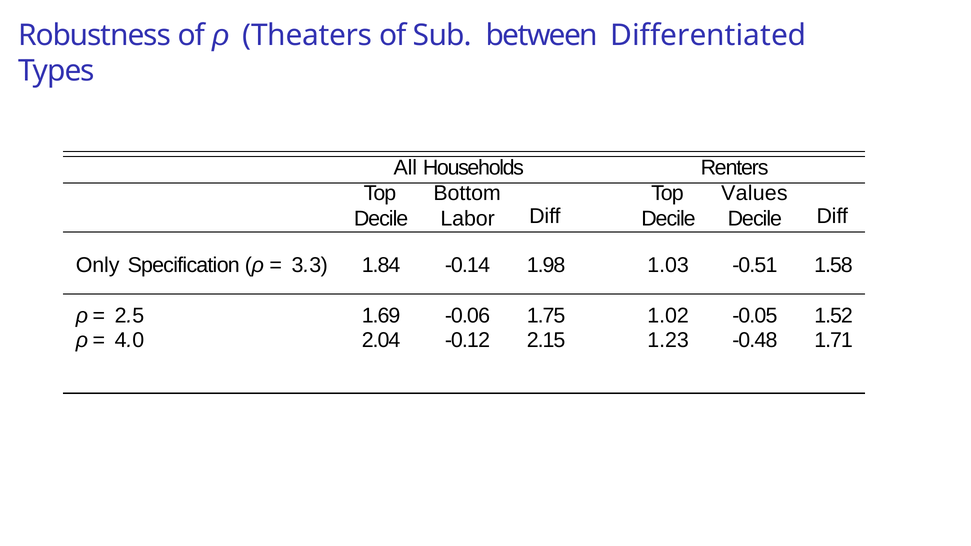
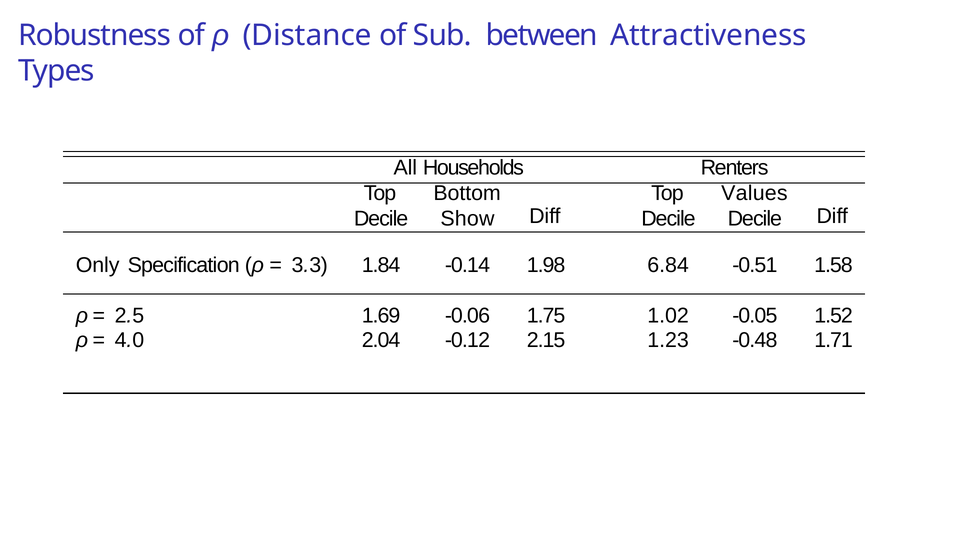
Theaters: Theaters -> Distance
Differentiated: Differentiated -> Attractiveness
Labor: Labor -> Show
1.03: 1.03 -> 6.84
